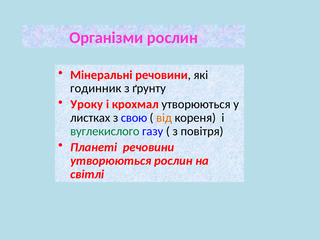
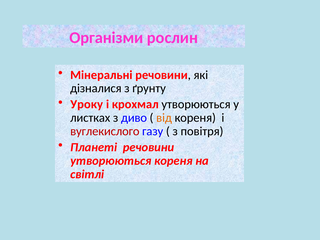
годинник: годинник -> дізналися
свою: свою -> диво
вуглекислого colour: green -> red
утворюються рослин: рослин -> кореня
